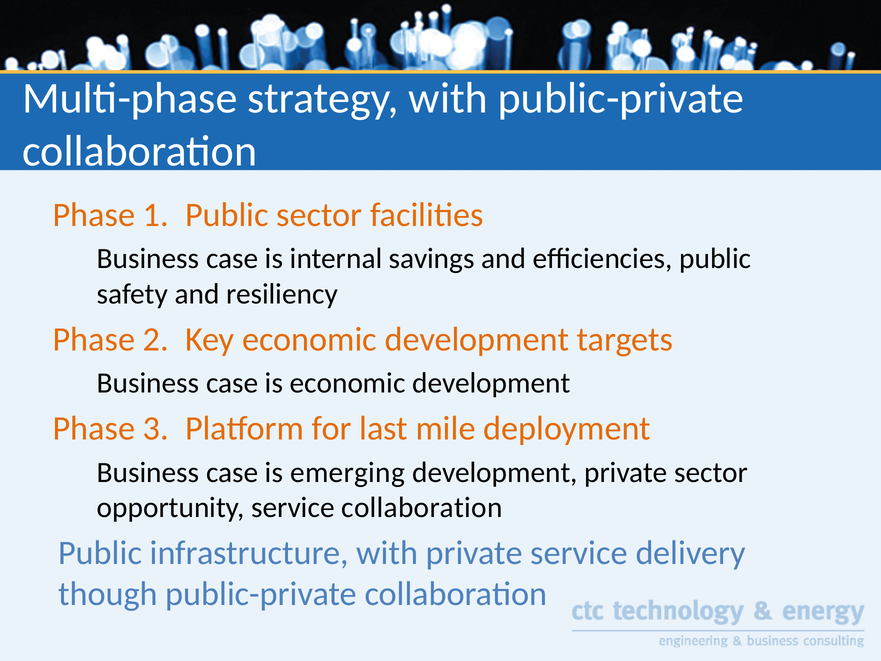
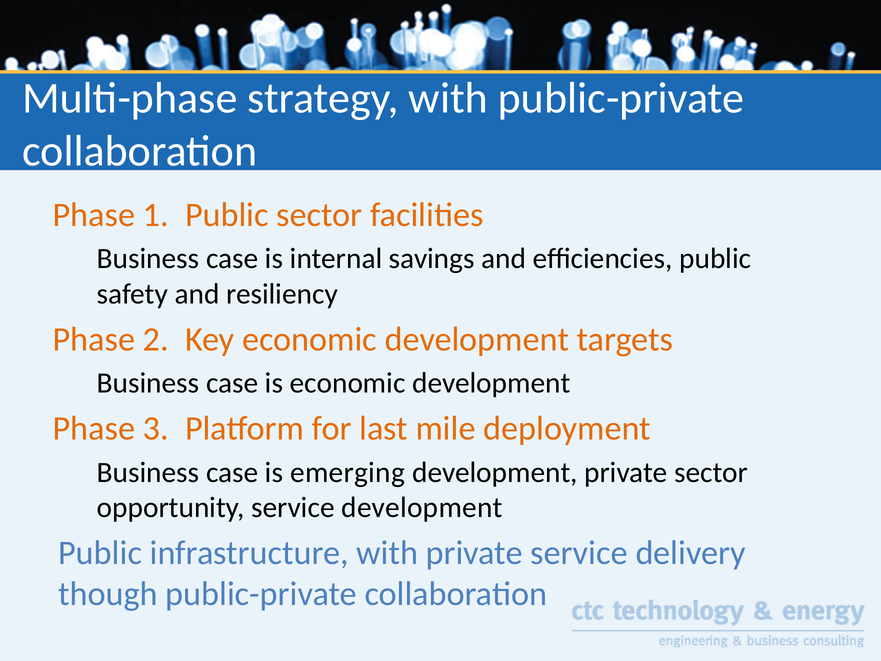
service collaboration: collaboration -> development
